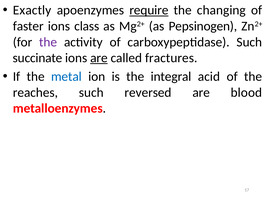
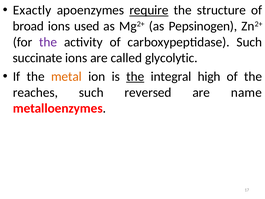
changing: changing -> structure
faster: faster -> broad
class: class -> used
are at (99, 58) underline: present -> none
fractures: fractures -> glycolytic
metal colour: blue -> orange
the at (135, 76) underline: none -> present
acid: acid -> high
blood: blood -> name
